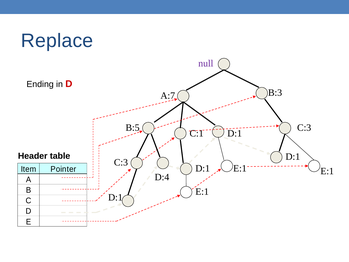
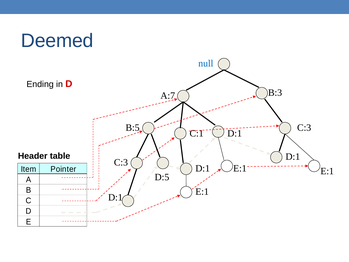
Replace: Replace -> Deemed
null colour: purple -> blue
D:4: D:4 -> D:5
